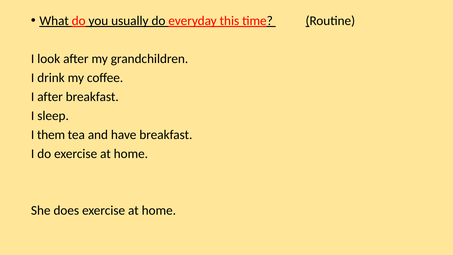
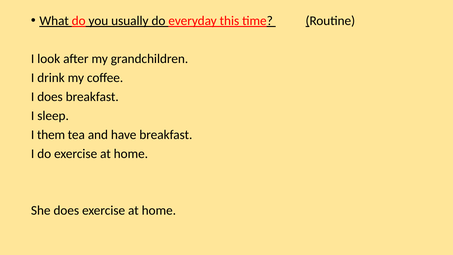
I after: after -> does
